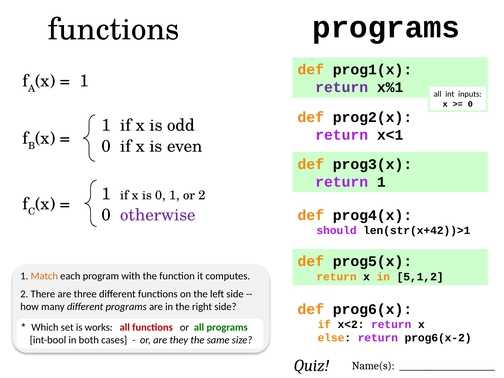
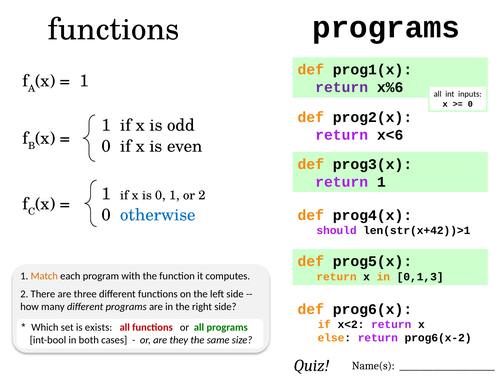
x%1: x%1 -> x%6
x<1: x<1 -> x<6
otherwise colour: purple -> blue
5,1,2: 5,1,2 -> 0,1,3
works: works -> exists
